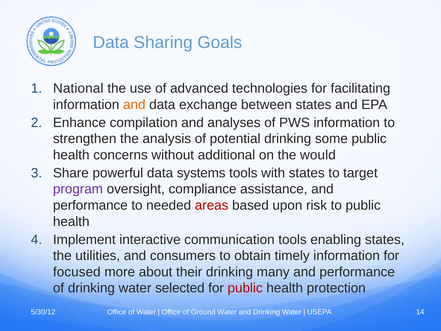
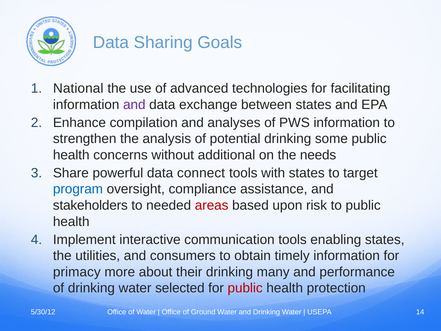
and at (134, 105) colour: orange -> purple
would: would -> needs
systems: systems -> connect
program colour: purple -> blue
performance at (90, 205): performance -> stakeholders
focused: focused -> primacy
